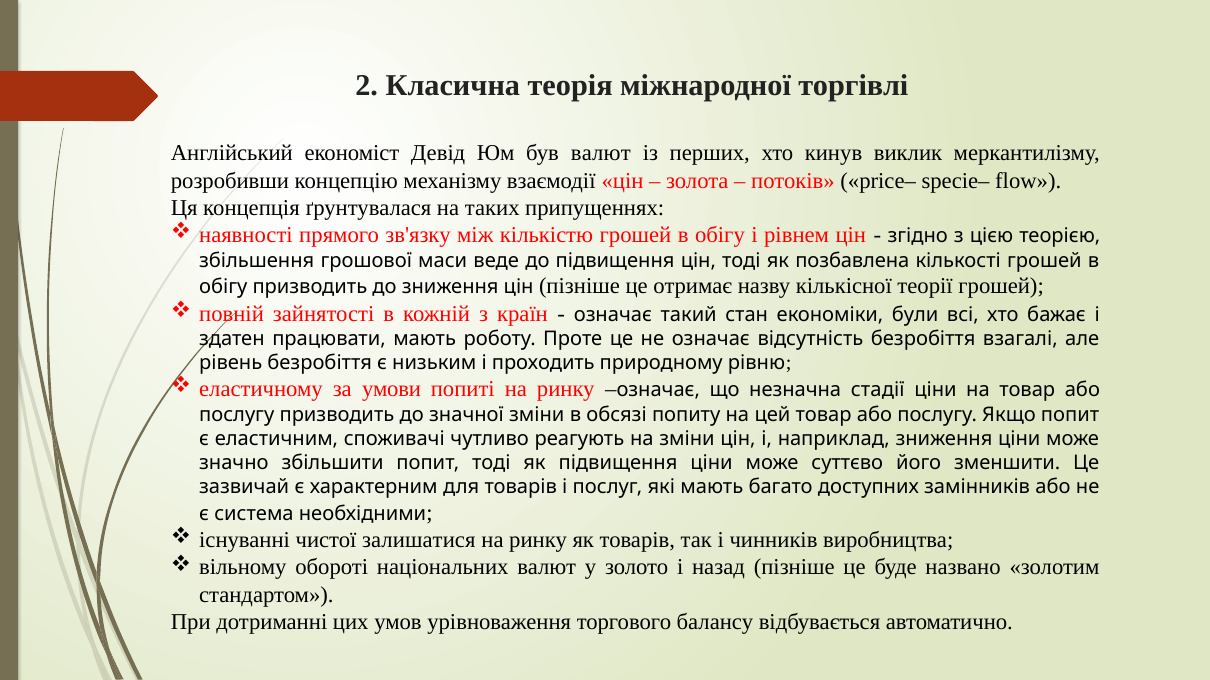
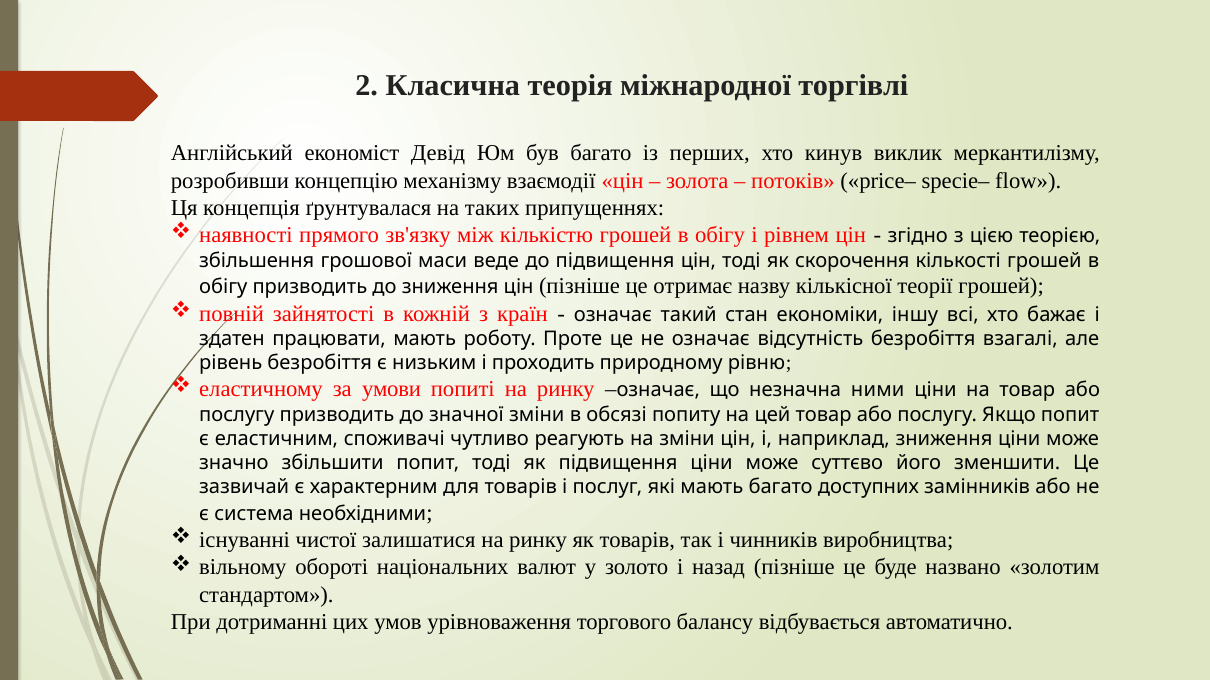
був валют: валют -> багато
позбавлена: позбавлена -> скорочення
були: були -> іншу
стадії: стадії -> ними
